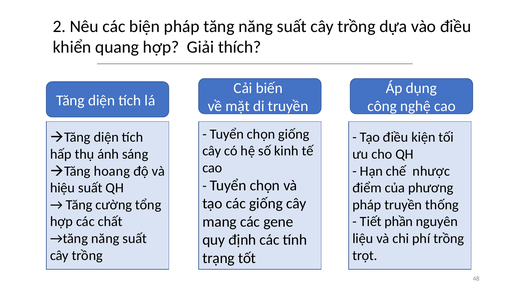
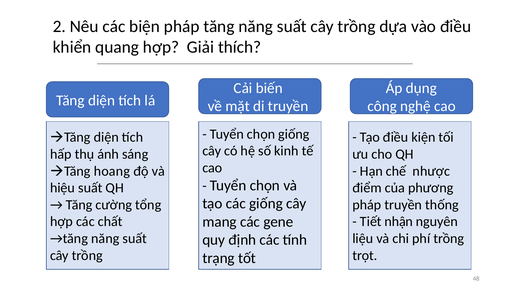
phần: phần -> nhận
